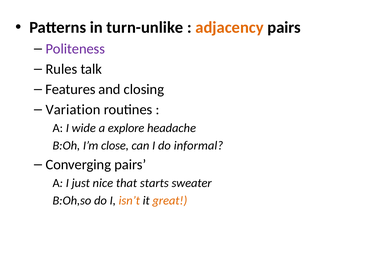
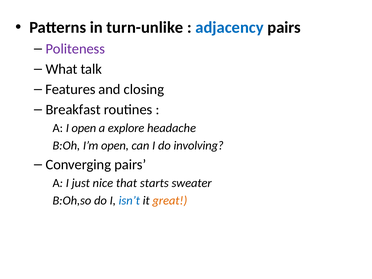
adjacency colour: orange -> blue
Rules: Rules -> What
Variation: Variation -> Breakfast
I wide: wide -> open
I’m close: close -> open
informal: informal -> involving
isn’t colour: orange -> blue
